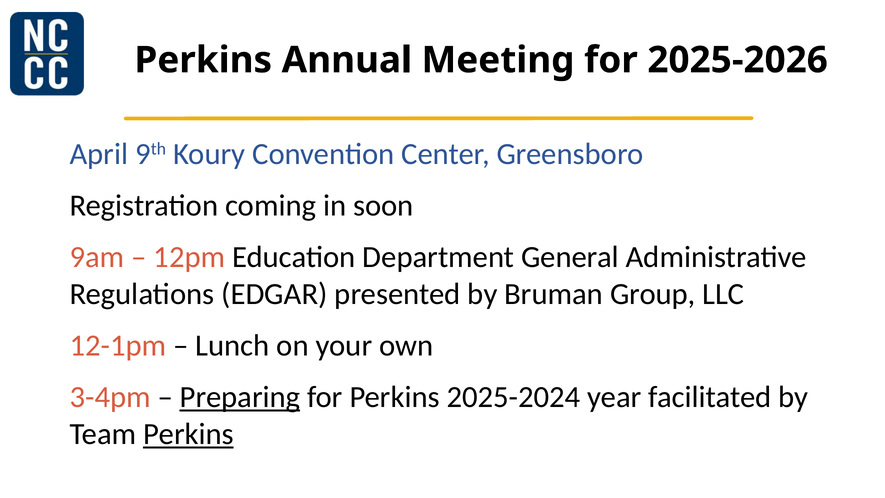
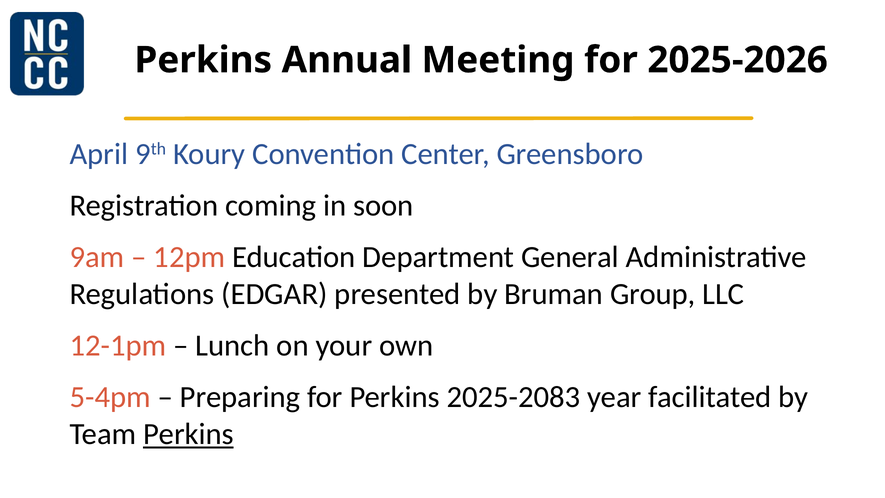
3-4pm: 3-4pm -> 5-4pm
Preparing underline: present -> none
2025-2024: 2025-2024 -> 2025-2083
